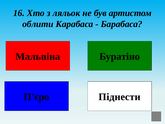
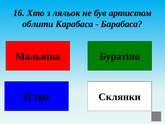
Піднести: Піднести -> Склянки
